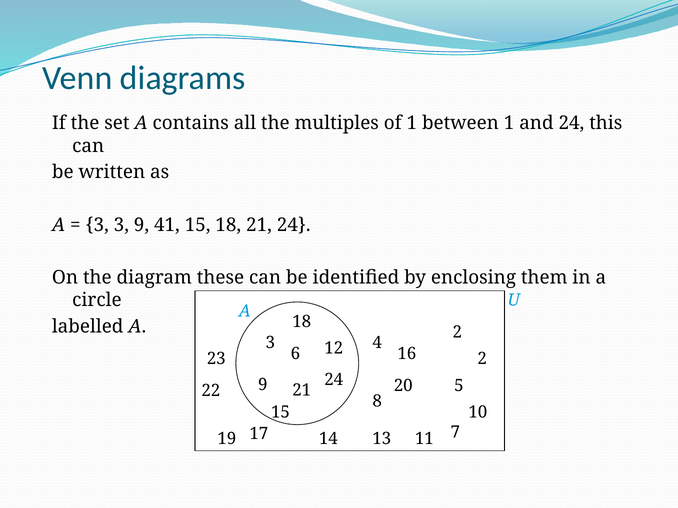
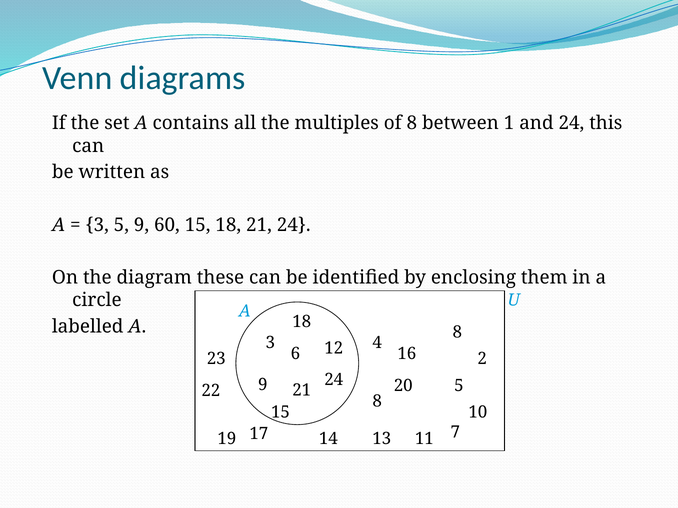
of 1: 1 -> 8
3 3: 3 -> 5
41: 41 -> 60
A 2: 2 -> 8
